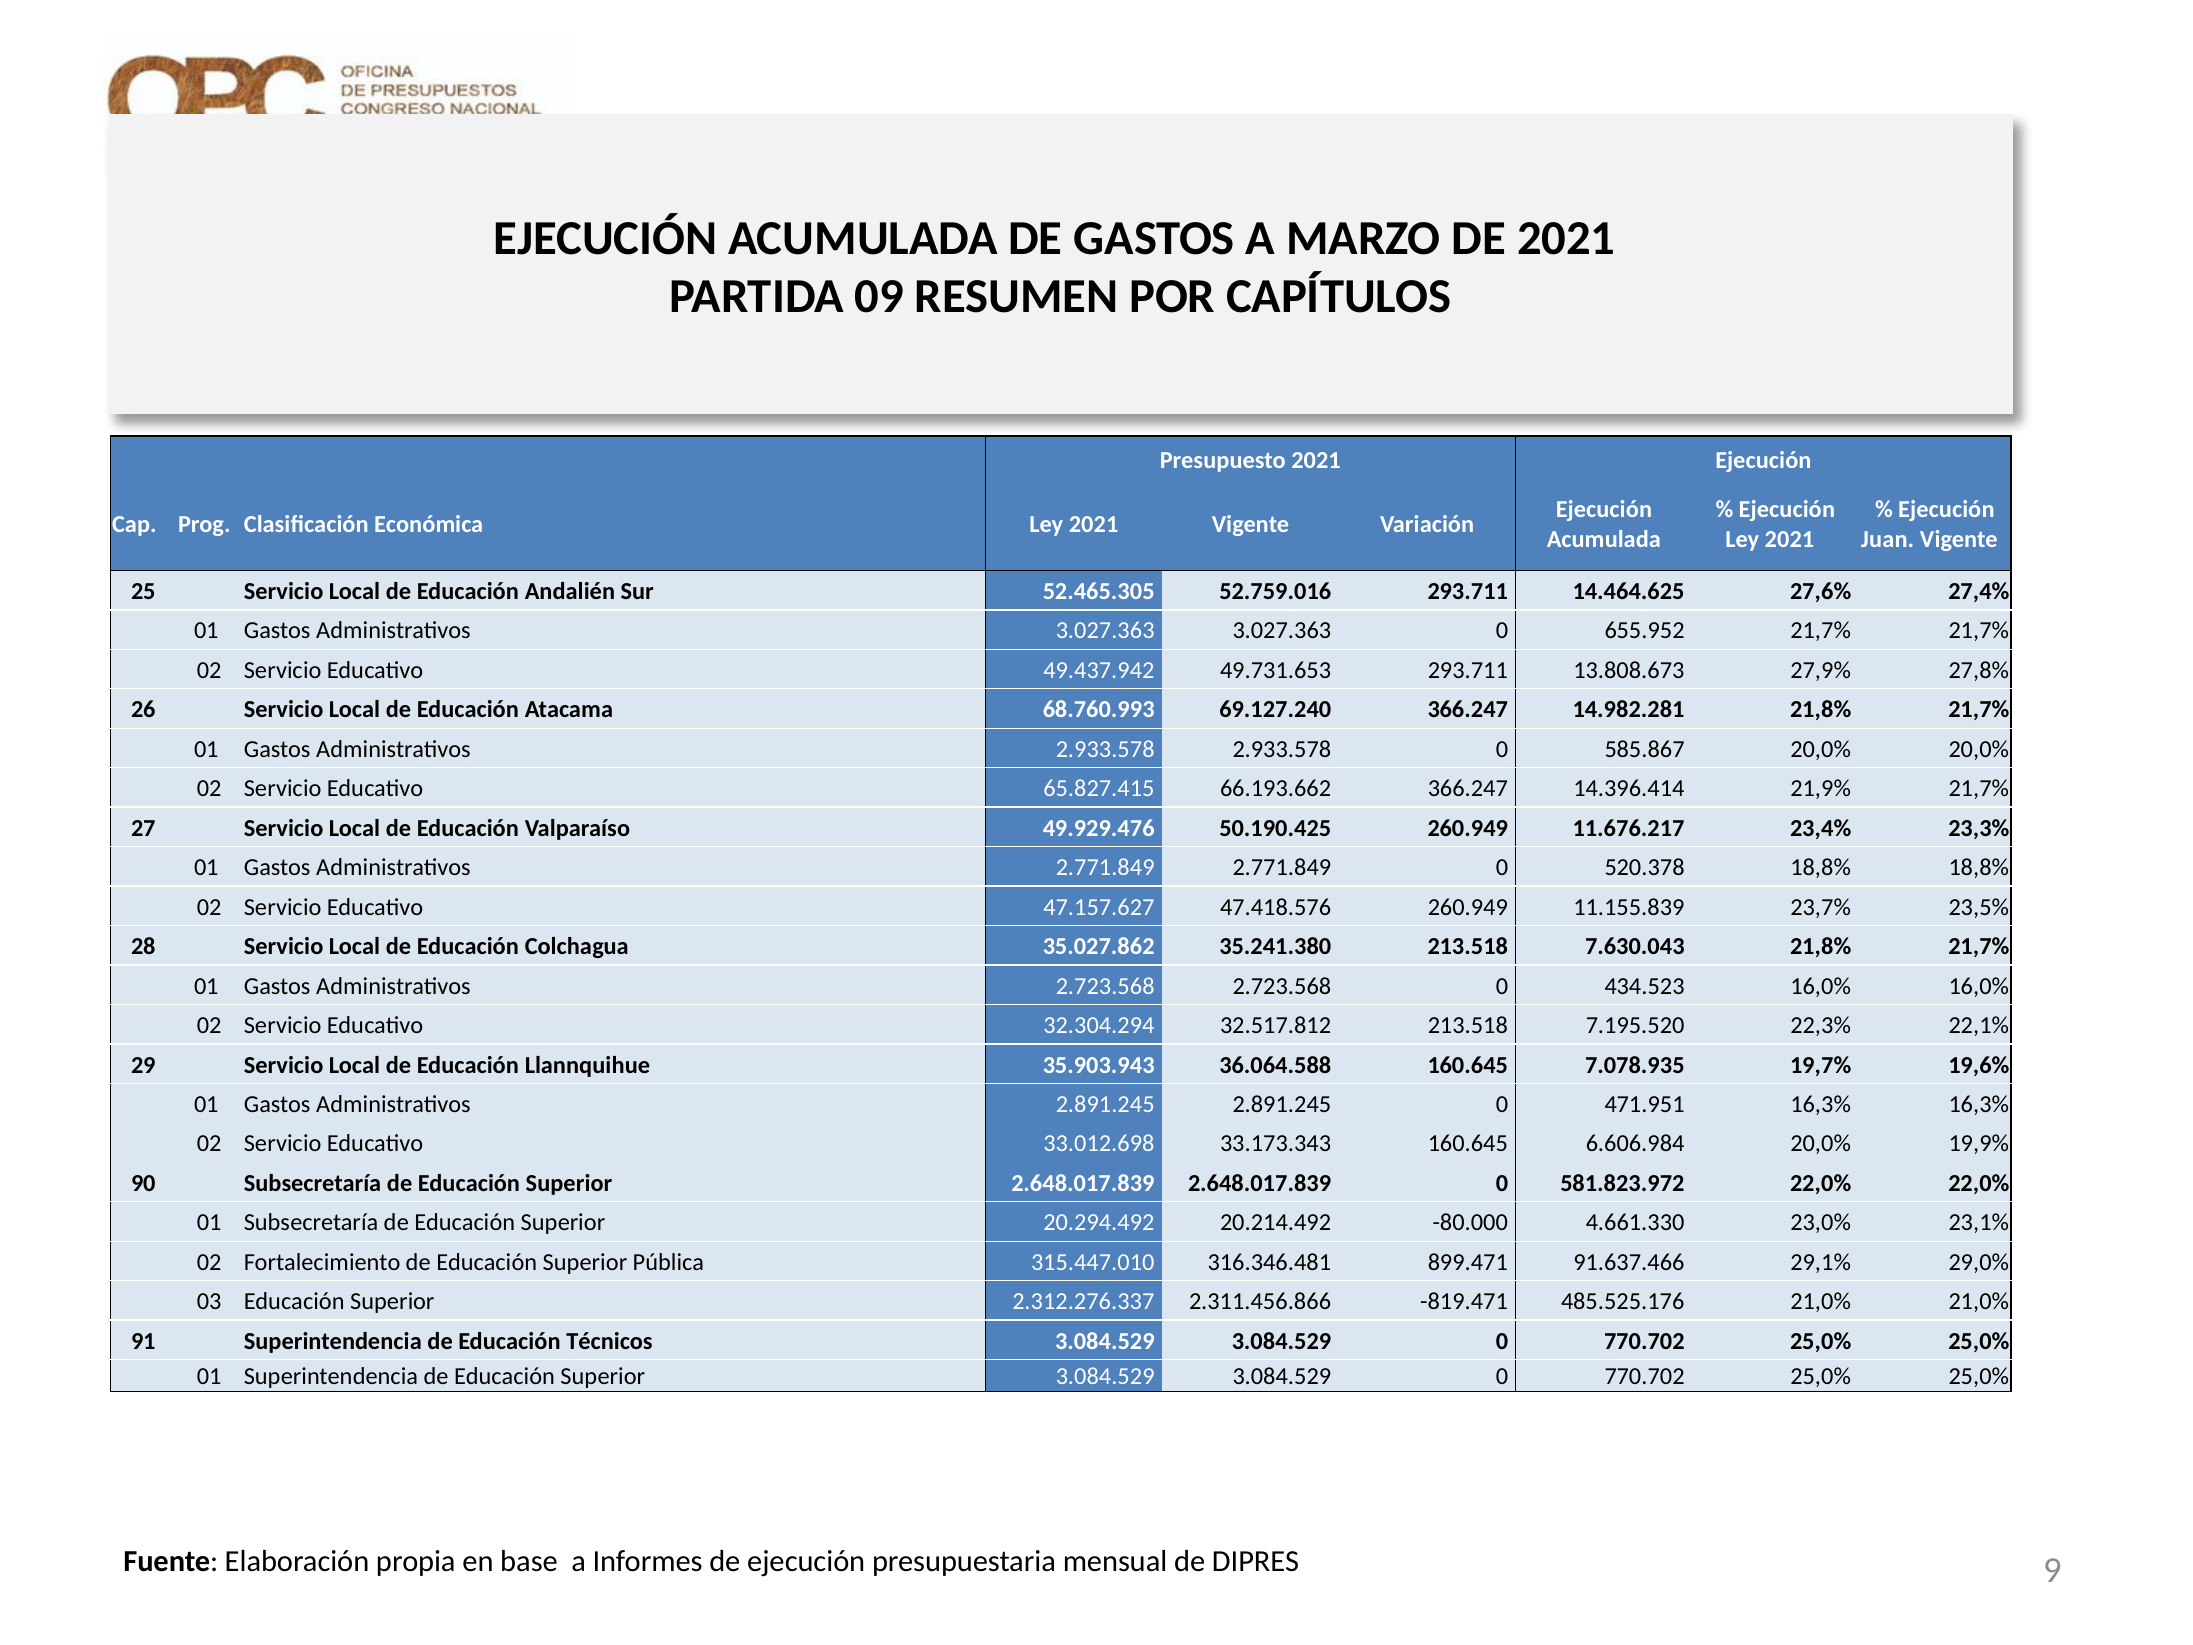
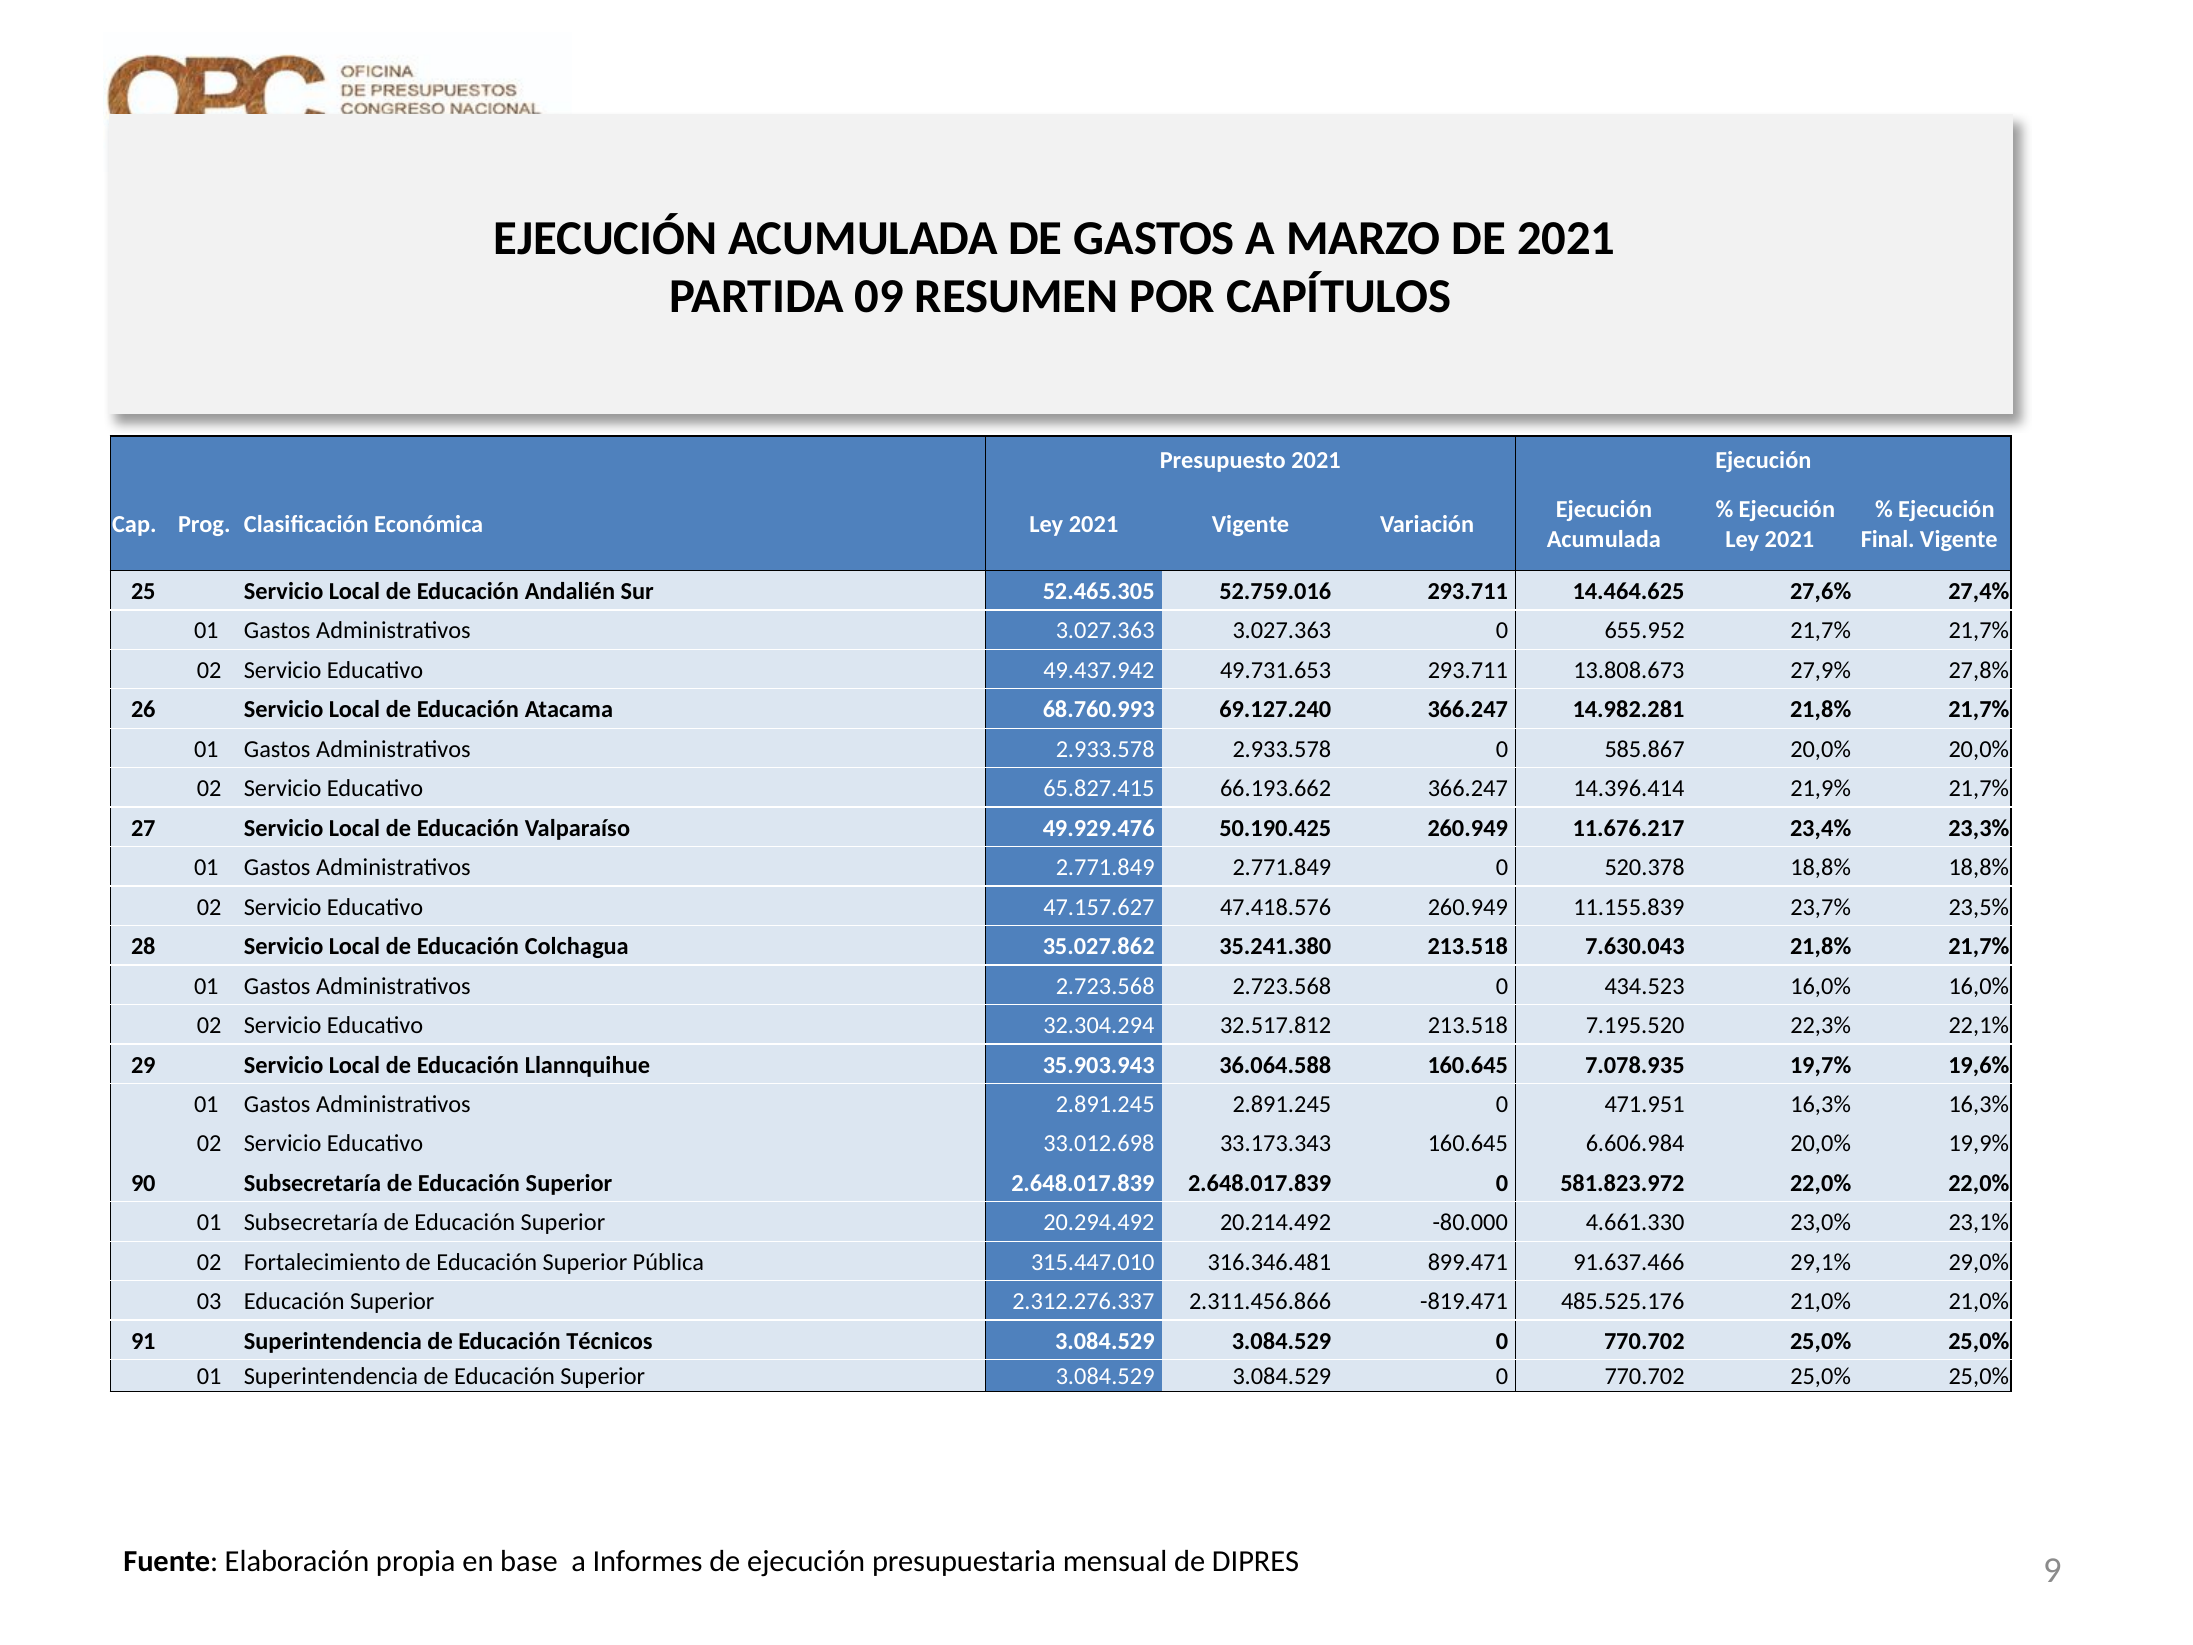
Juan: Juan -> Final
